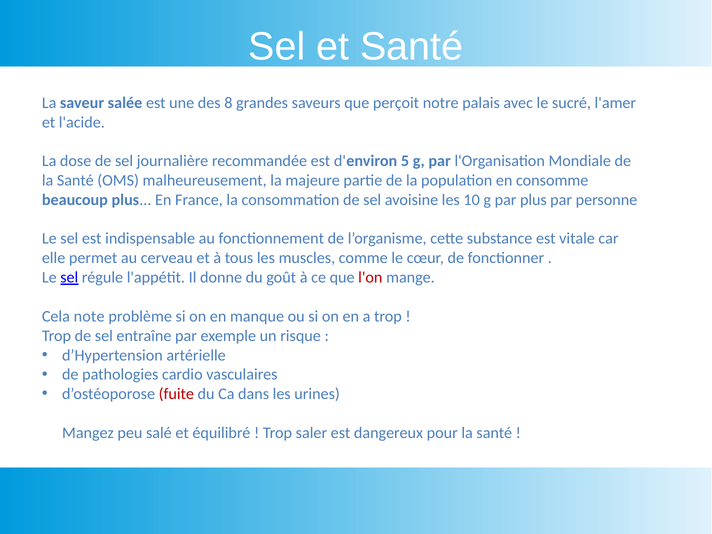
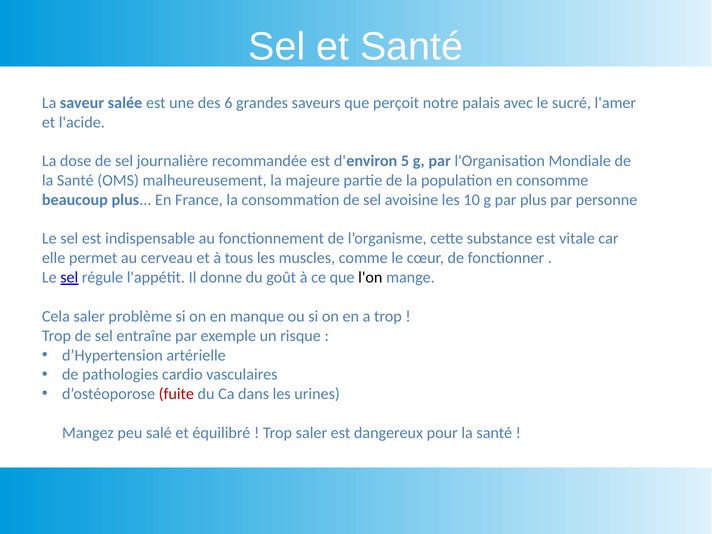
8: 8 -> 6
l'on colour: red -> black
Cela note: note -> saler
